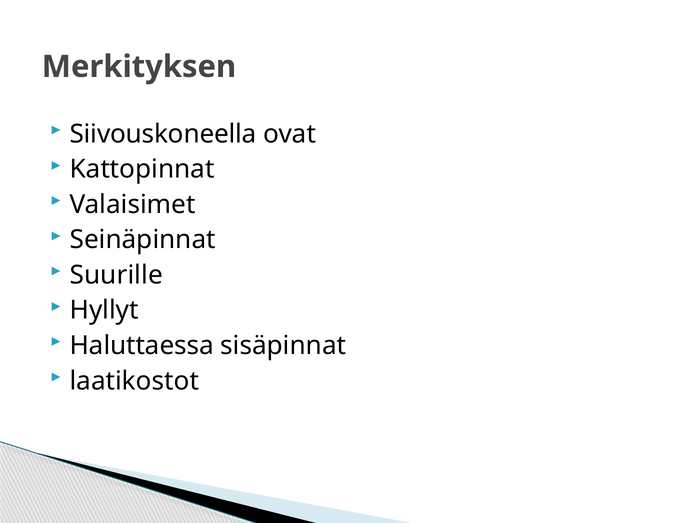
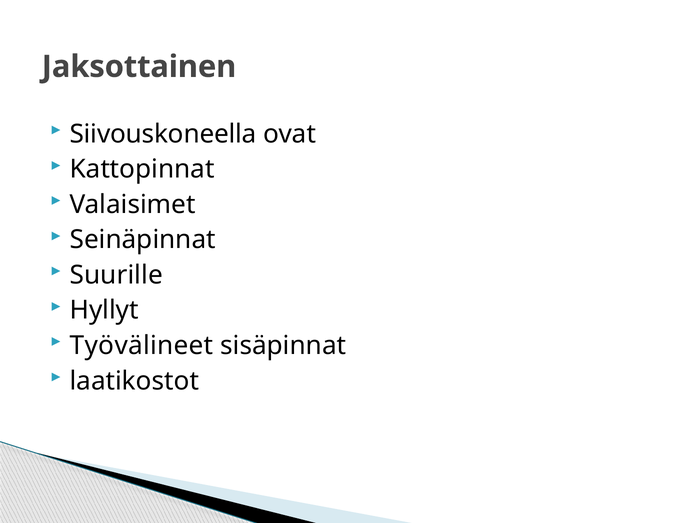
Merkityksen: Merkityksen -> Jaksottainen
Haluttaessa: Haluttaessa -> Työvälineet
